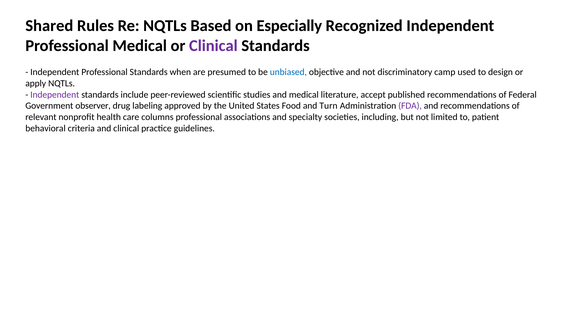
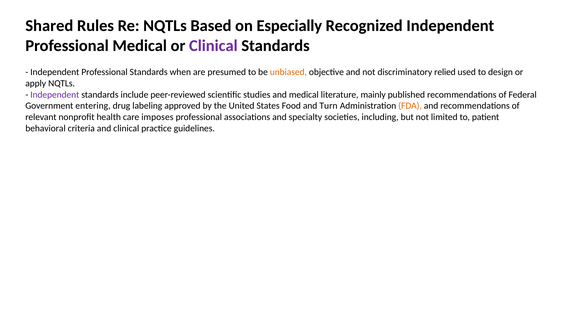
unbiased colour: blue -> orange
camp: camp -> relied
accept: accept -> mainly
observer: observer -> entering
FDA colour: purple -> orange
columns: columns -> imposes
